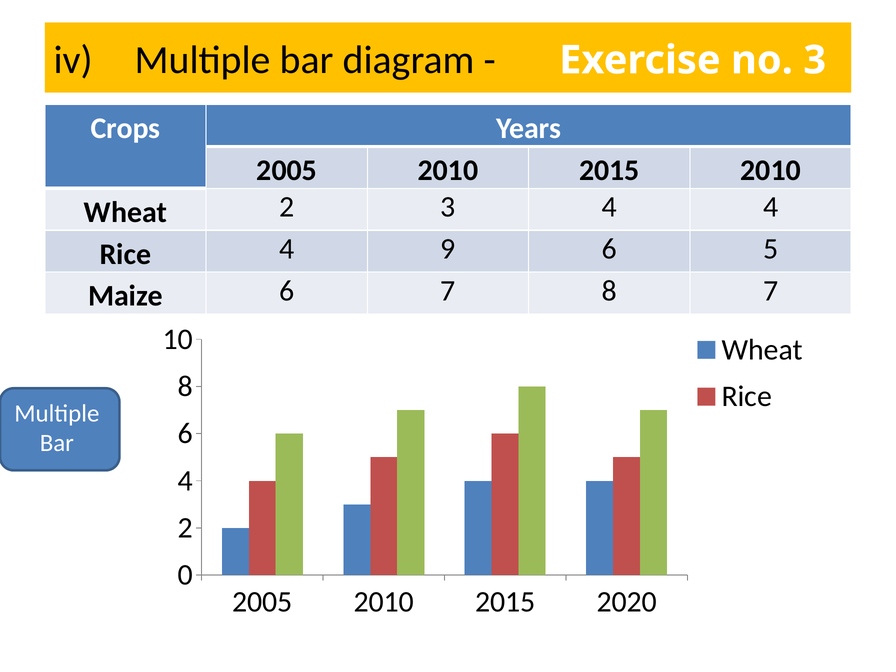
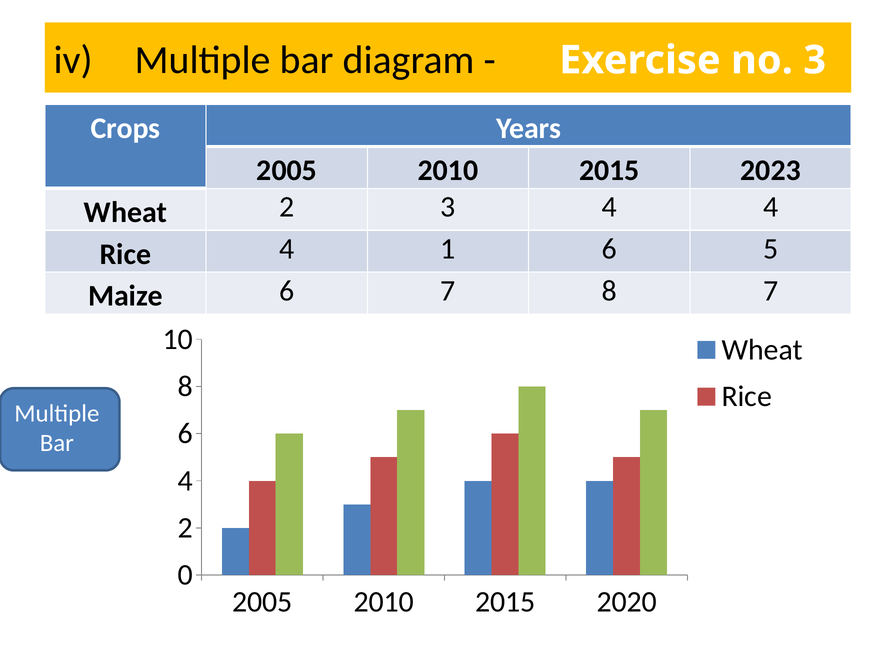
2015 2010: 2010 -> 2023
9: 9 -> 1
